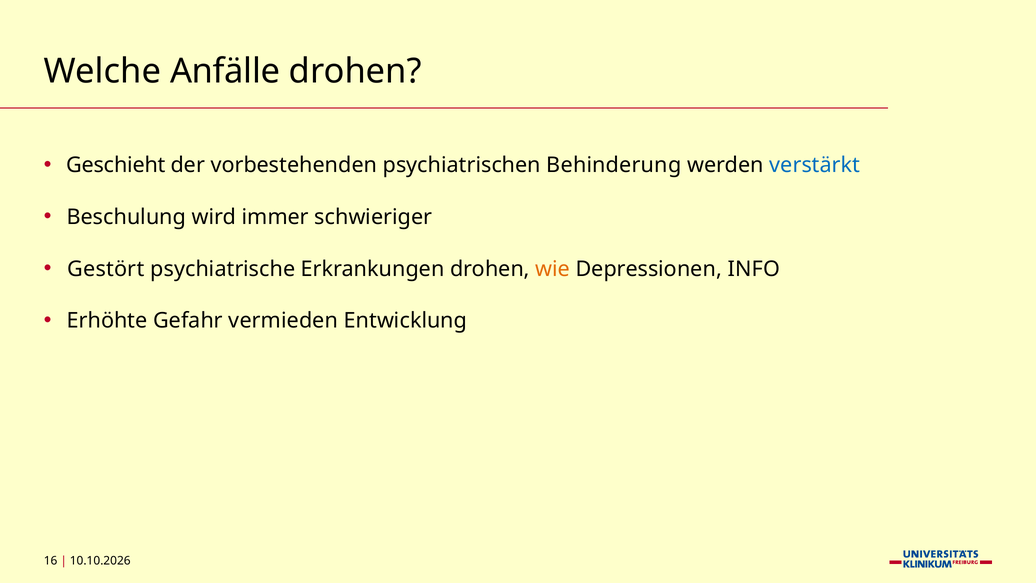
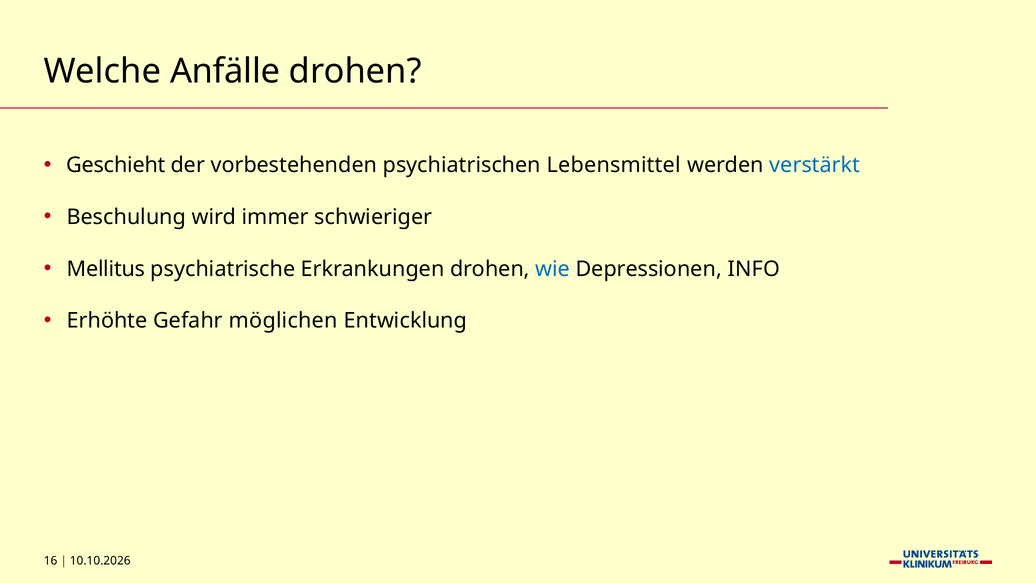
Behinderung: Behinderung -> Lebensmittel
Gestört: Gestört -> Mellitus
wie colour: orange -> blue
vermieden: vermieden -> möglichen
